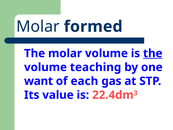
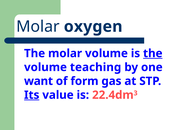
formed: formed -> oxygen
each: each -> form
Its underline: none -> present
